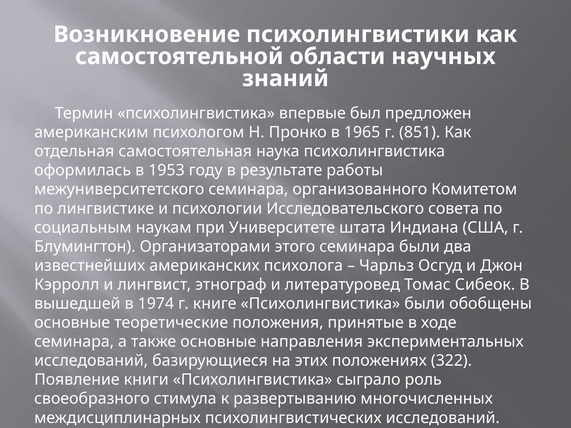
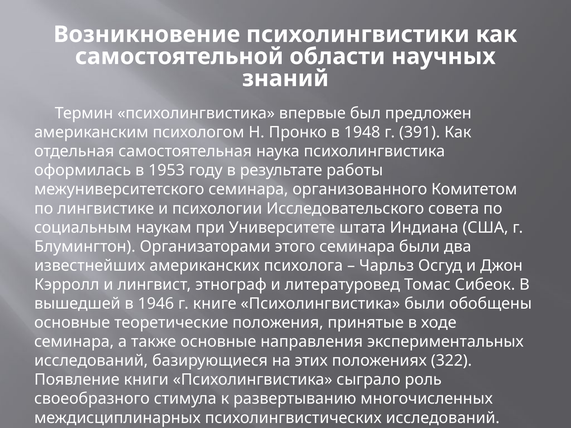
1965: 1965 -> 1948
851: 851 -> 391
1974: 1974 -> 1946
